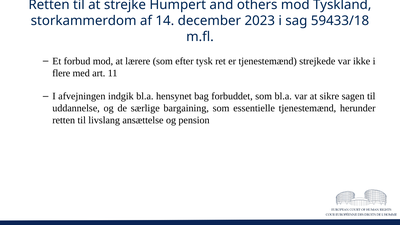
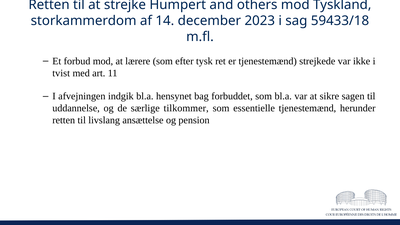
flere: flere -> tvist
bargaining: bargaining -> tilkommer
